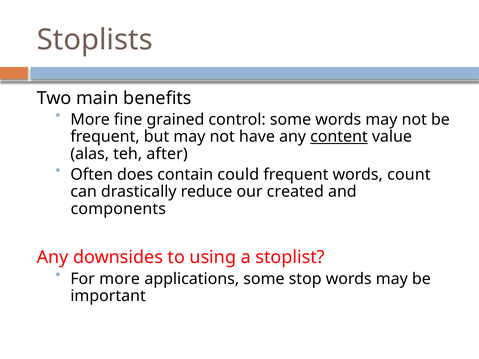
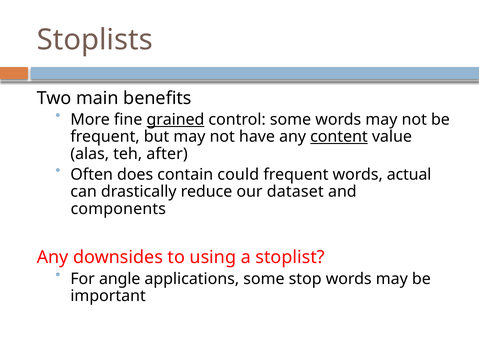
grained underline: none -> present
count: count -> actual
created: created -> dataset
For more: more -> angle
